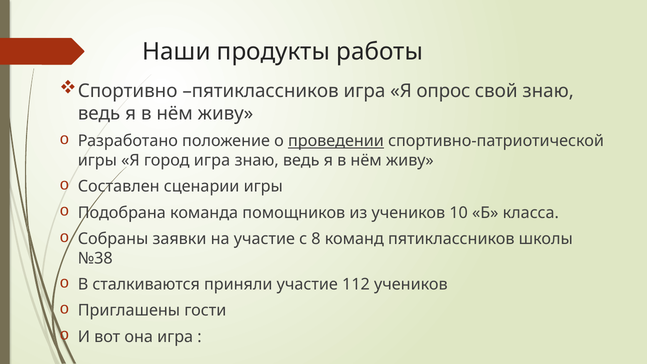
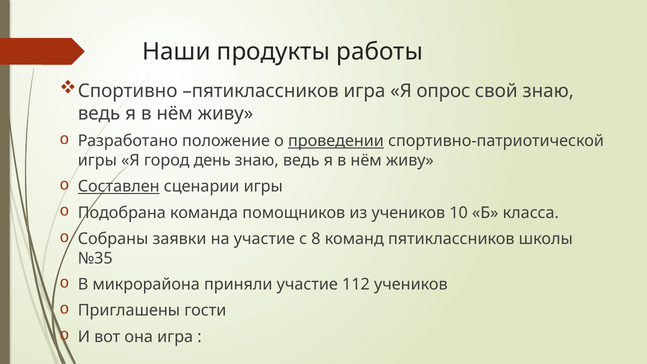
город игра: игра -> день
Составлен underline: none -> present
№38: №38 -> №35
сталкиваются: сталкиваются -> микрорайона
